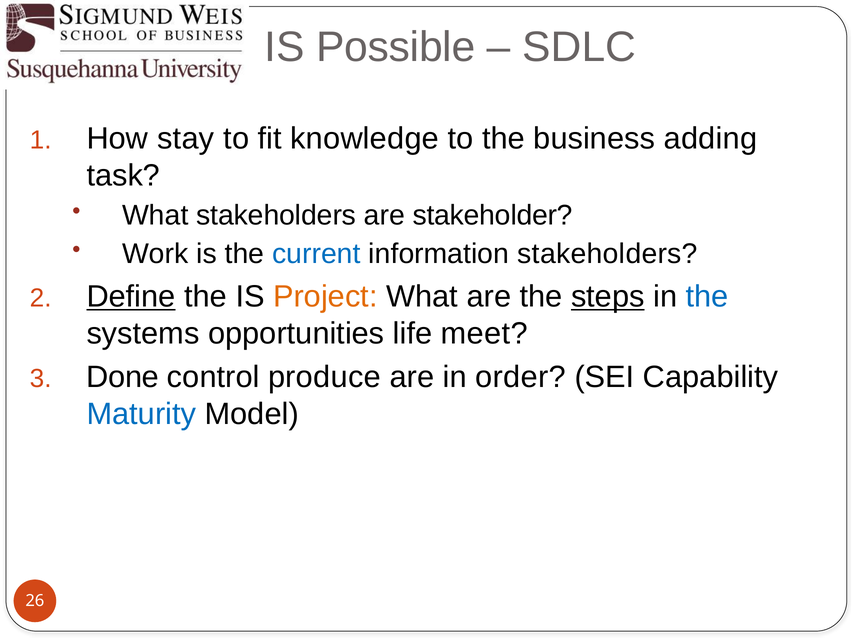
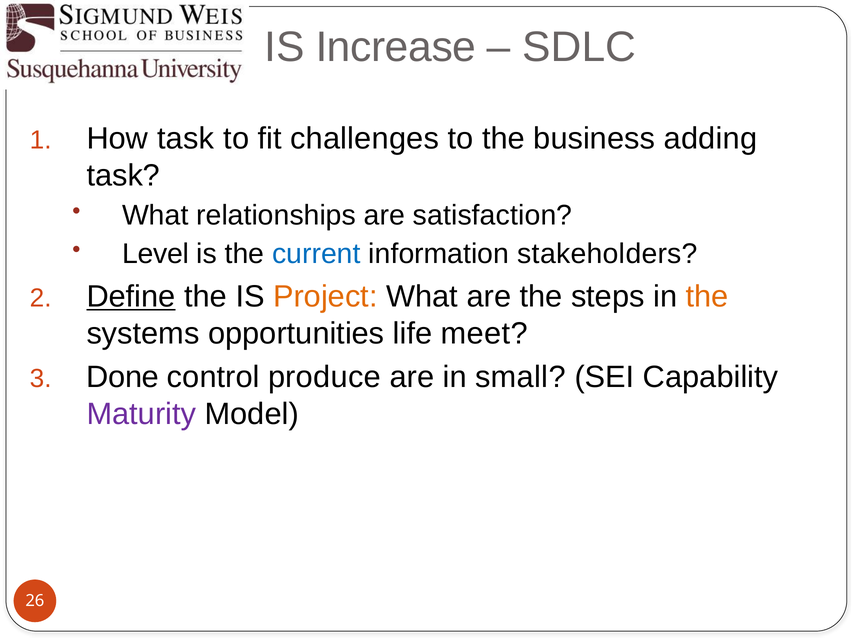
Possible: Possible -> Increase
How stay: stay -> task
knowledge: knowledge -> challenges
What stakeholders: stakeholders -> relationships
stakeholder: stakeholder -> satisfaction
Work: Work -> Level
steps underline: present -> none
the at (707, 296) colour: blue -> orange
order: order -> small
Maturity colour: blue -> purple
